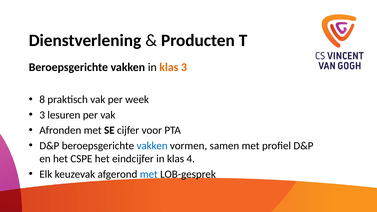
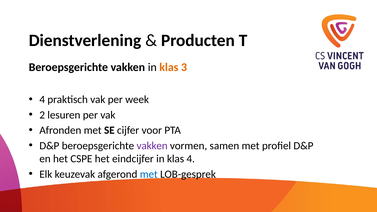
8 at (42, 100): 8 -> 4
3 at (42, 115): 3 -> 2
vakken at (152, 146) colour: blue -> purple
